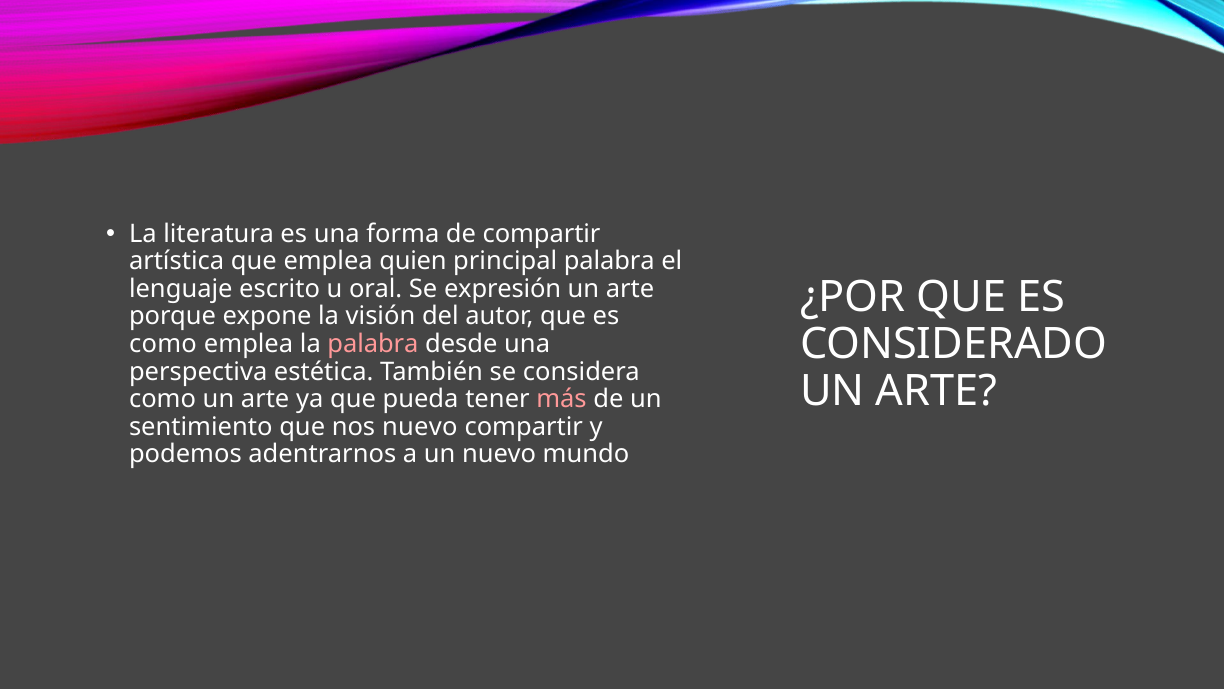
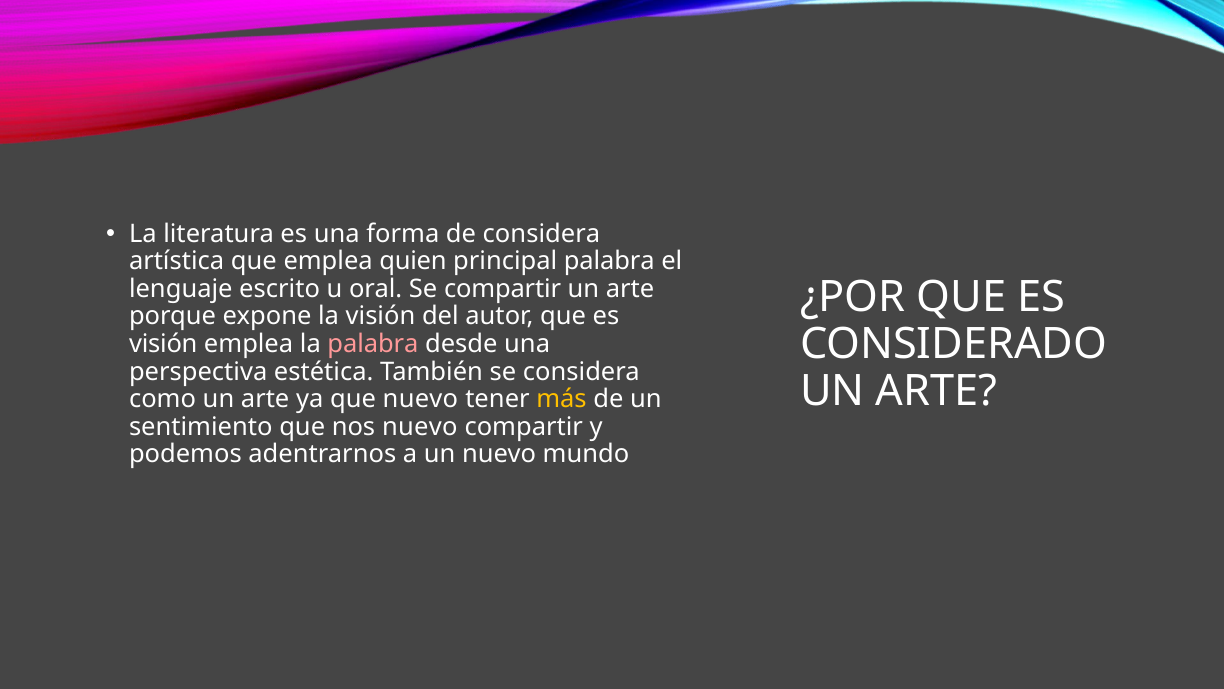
de compartir: compartir -> considera
Se expresión: expresión -> compartir
como at (163, 344): como -> visión
que pueda: pueda -> nuevo
más colour: pink -> yellow
